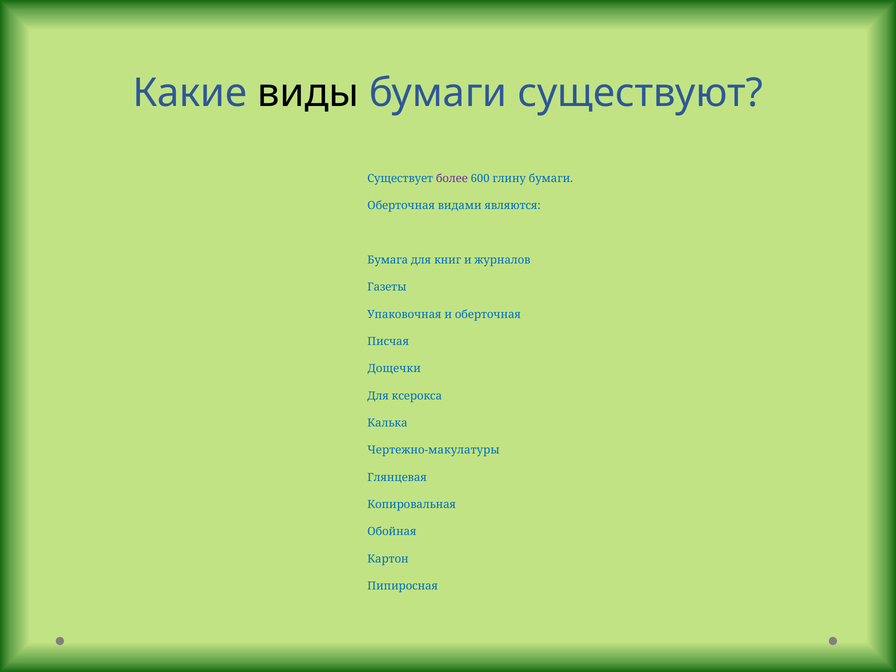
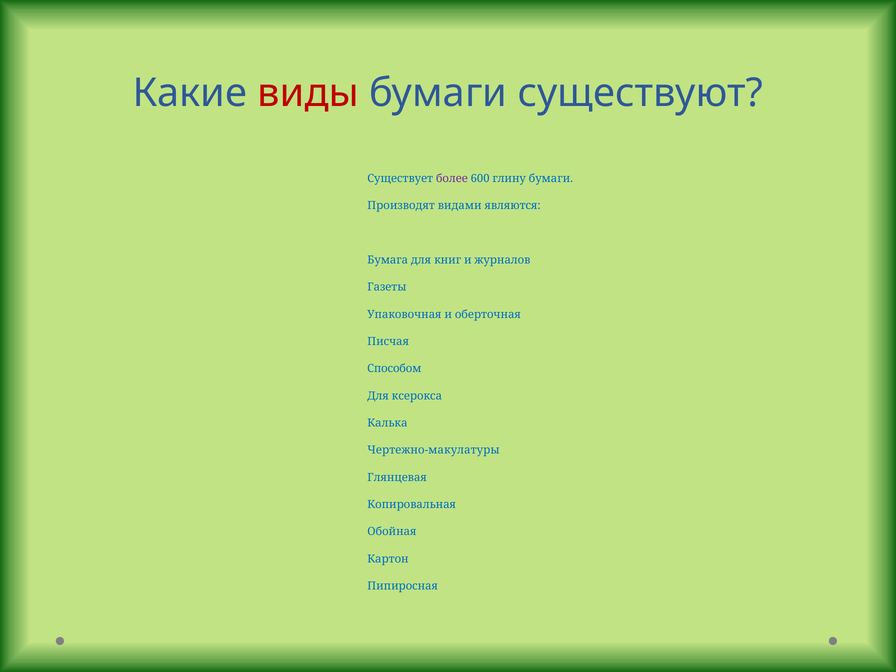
виды colour: black -> red
Оберточная at (401, 206): Оберточная -> Производят
Дощечки: Дощечки -> Способом
